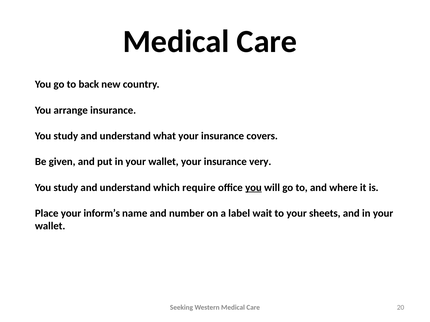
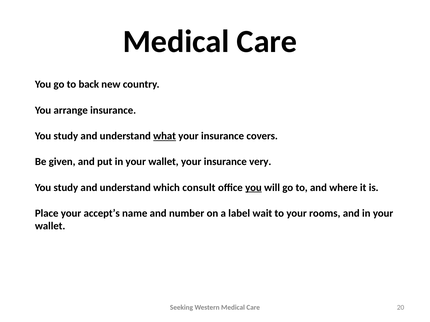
what underline: none -> present
require: require -> consult
inform’s: inform’s -> accept’s
sheets: sheets -> rooms
